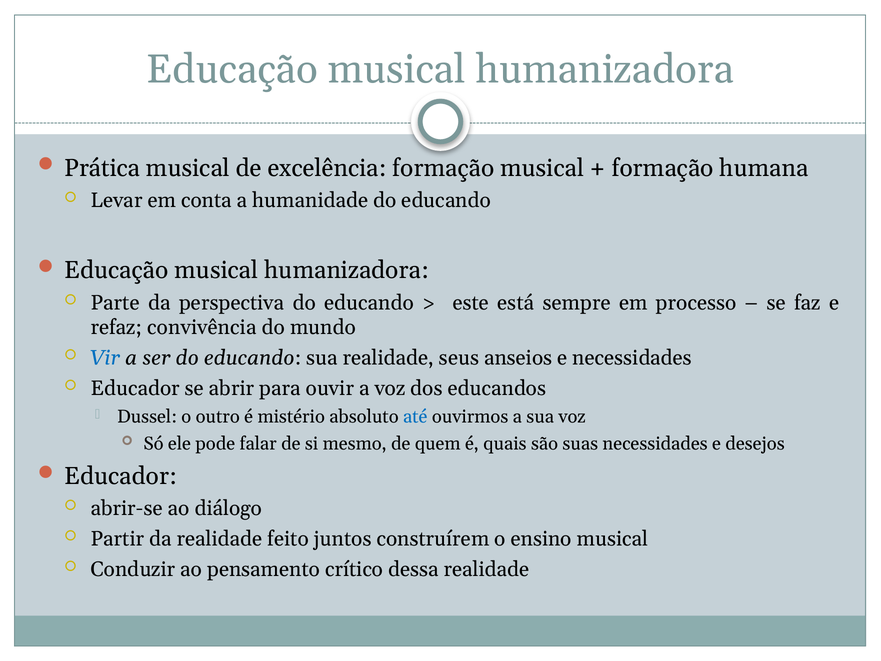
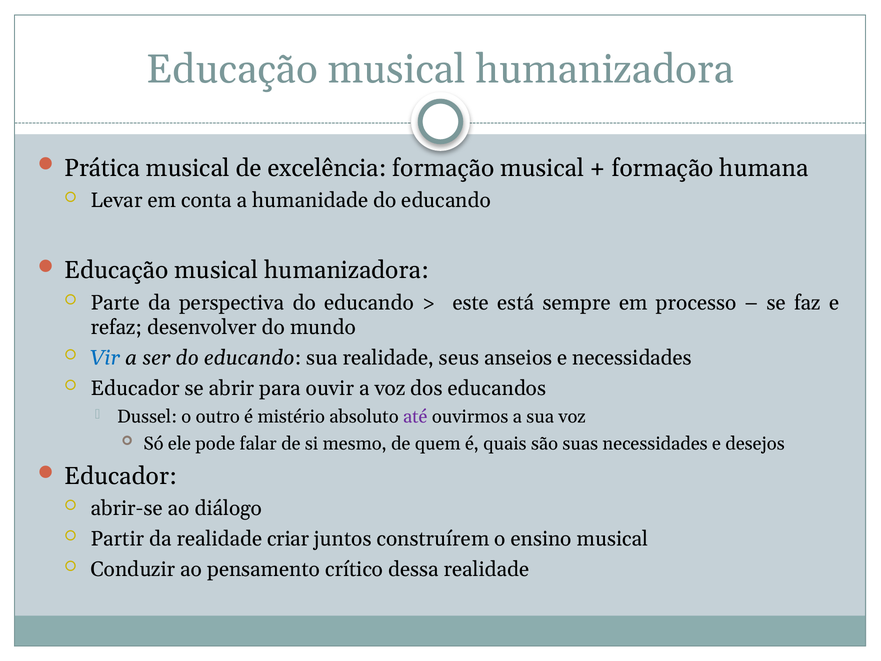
convivência: convivência -> desenvolver
até colour: blue -> purple
feito: feito -> criar
